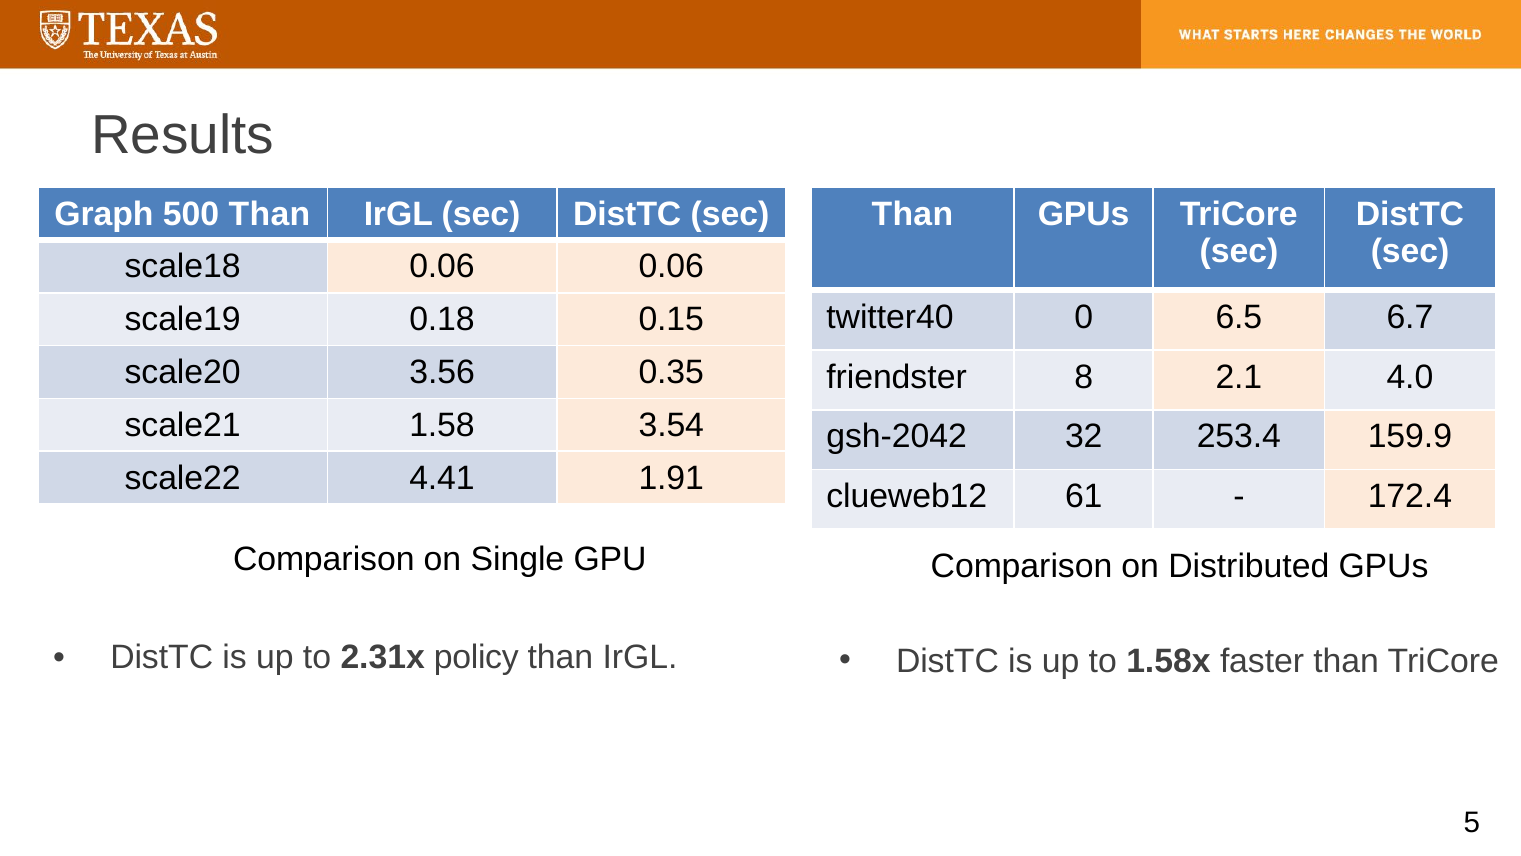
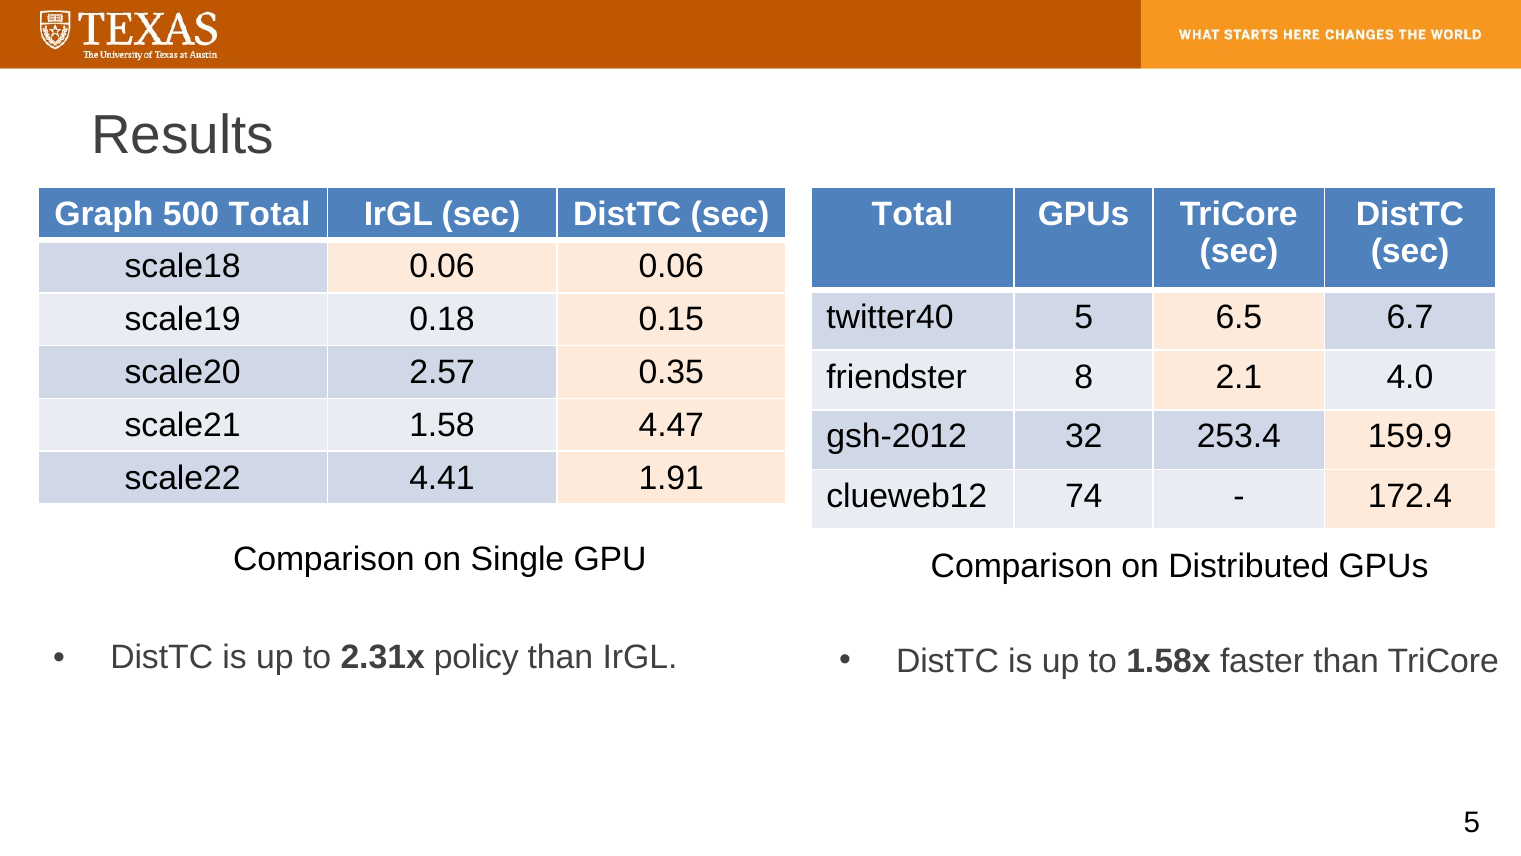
500 Than: Than -> Total
Than at (912, 214): Than -> Total
twitter40 0: 0 -> 5
3.56: 3.56 -> 2.57
3.54: 3.54 -> 4.47
gsh-2042: gsh-2042 -> gsh-2012
61: 61 -> 74
